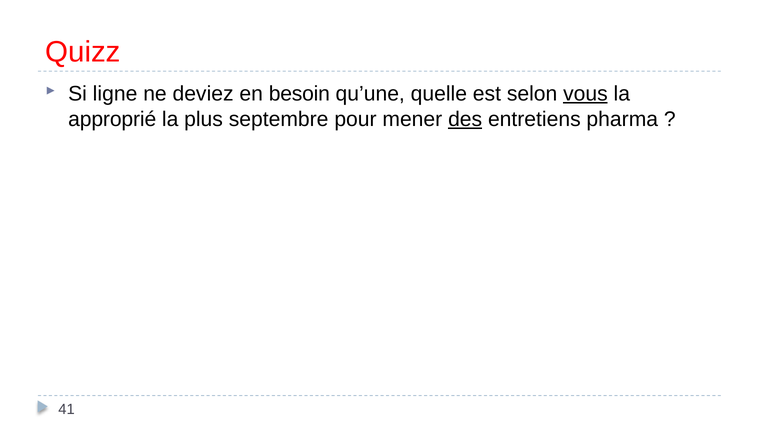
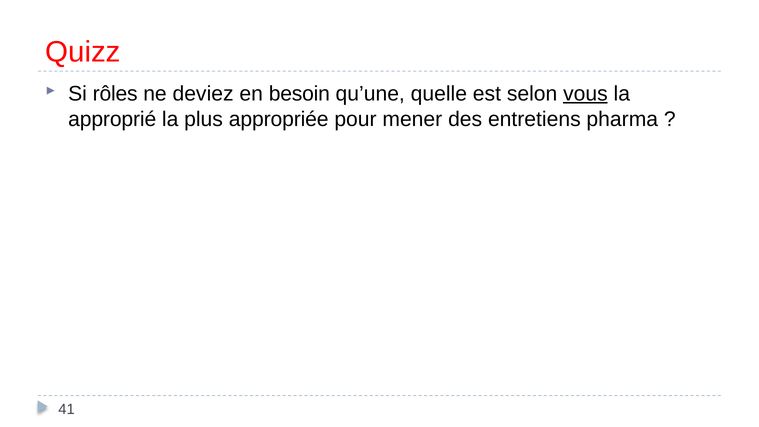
ligne: ligne -> rôles
septembre: septembre -> appropriée
des underline: present -> none
